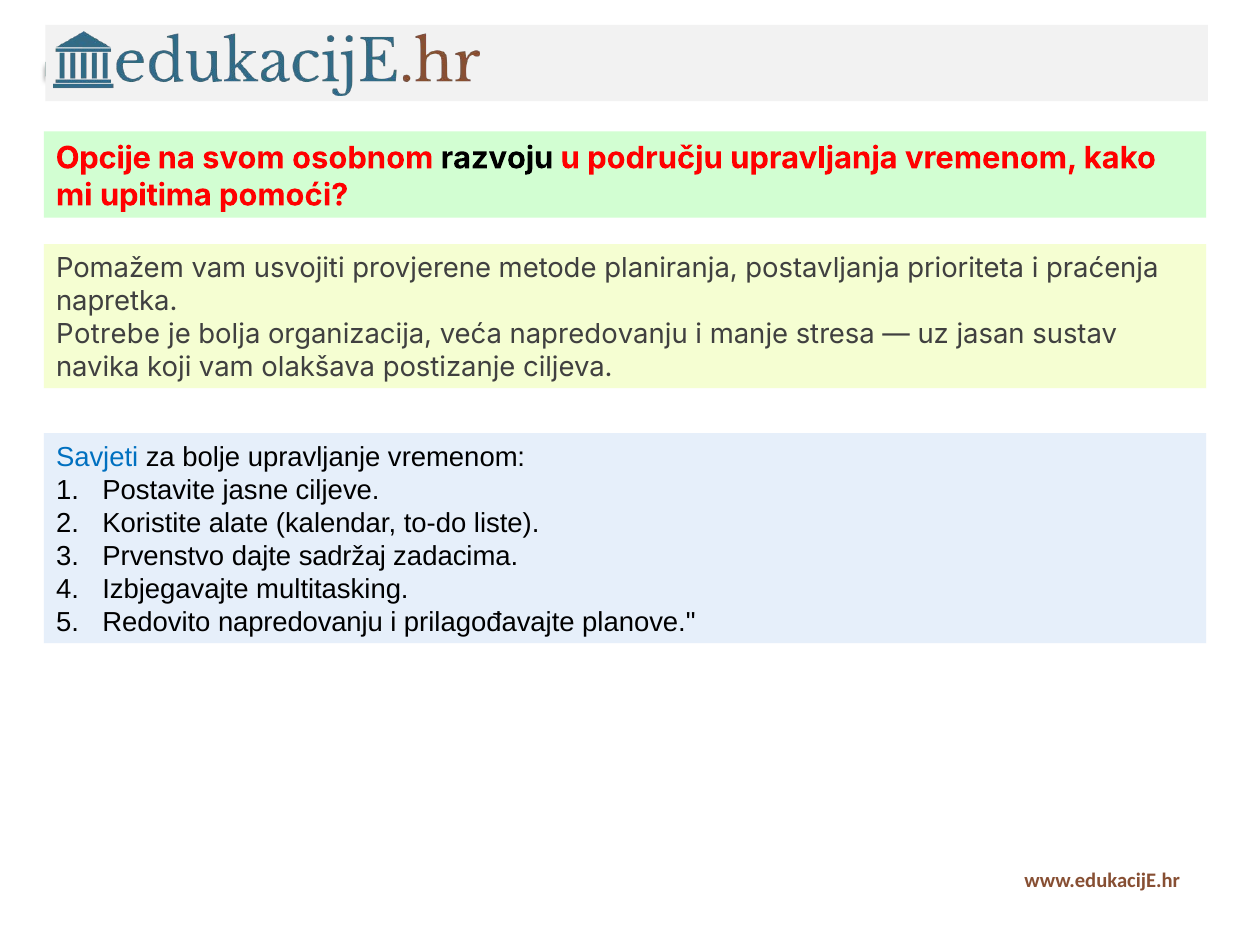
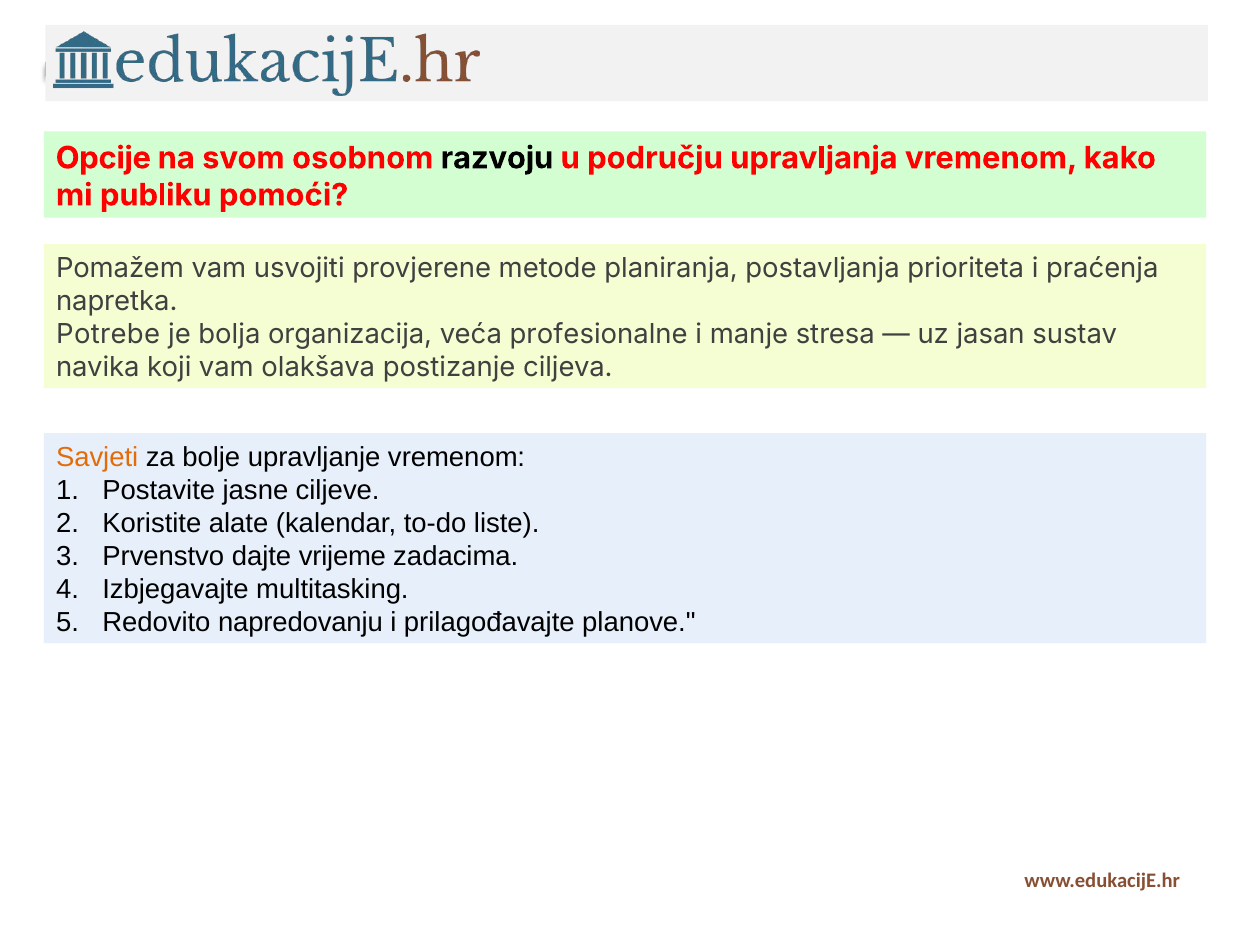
upitima: upitima -> publiku
veća napredovanju: napredovanju -> profesionalne
Savjeti colour: blue -> orange
sadržaj: sadržaj -> vrijeme
